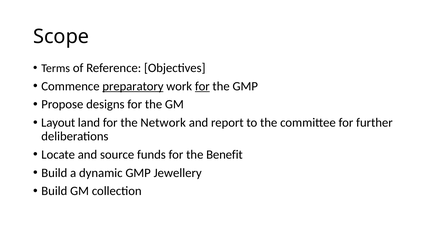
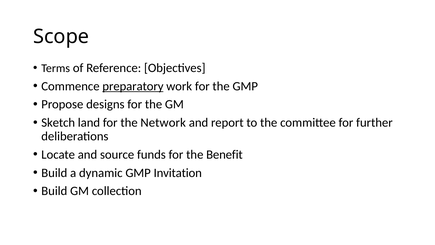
for at (202, 86) underline: present -> none
Layout: Layout -> Sketch
Jewellery: Jewellery -> Invitation
